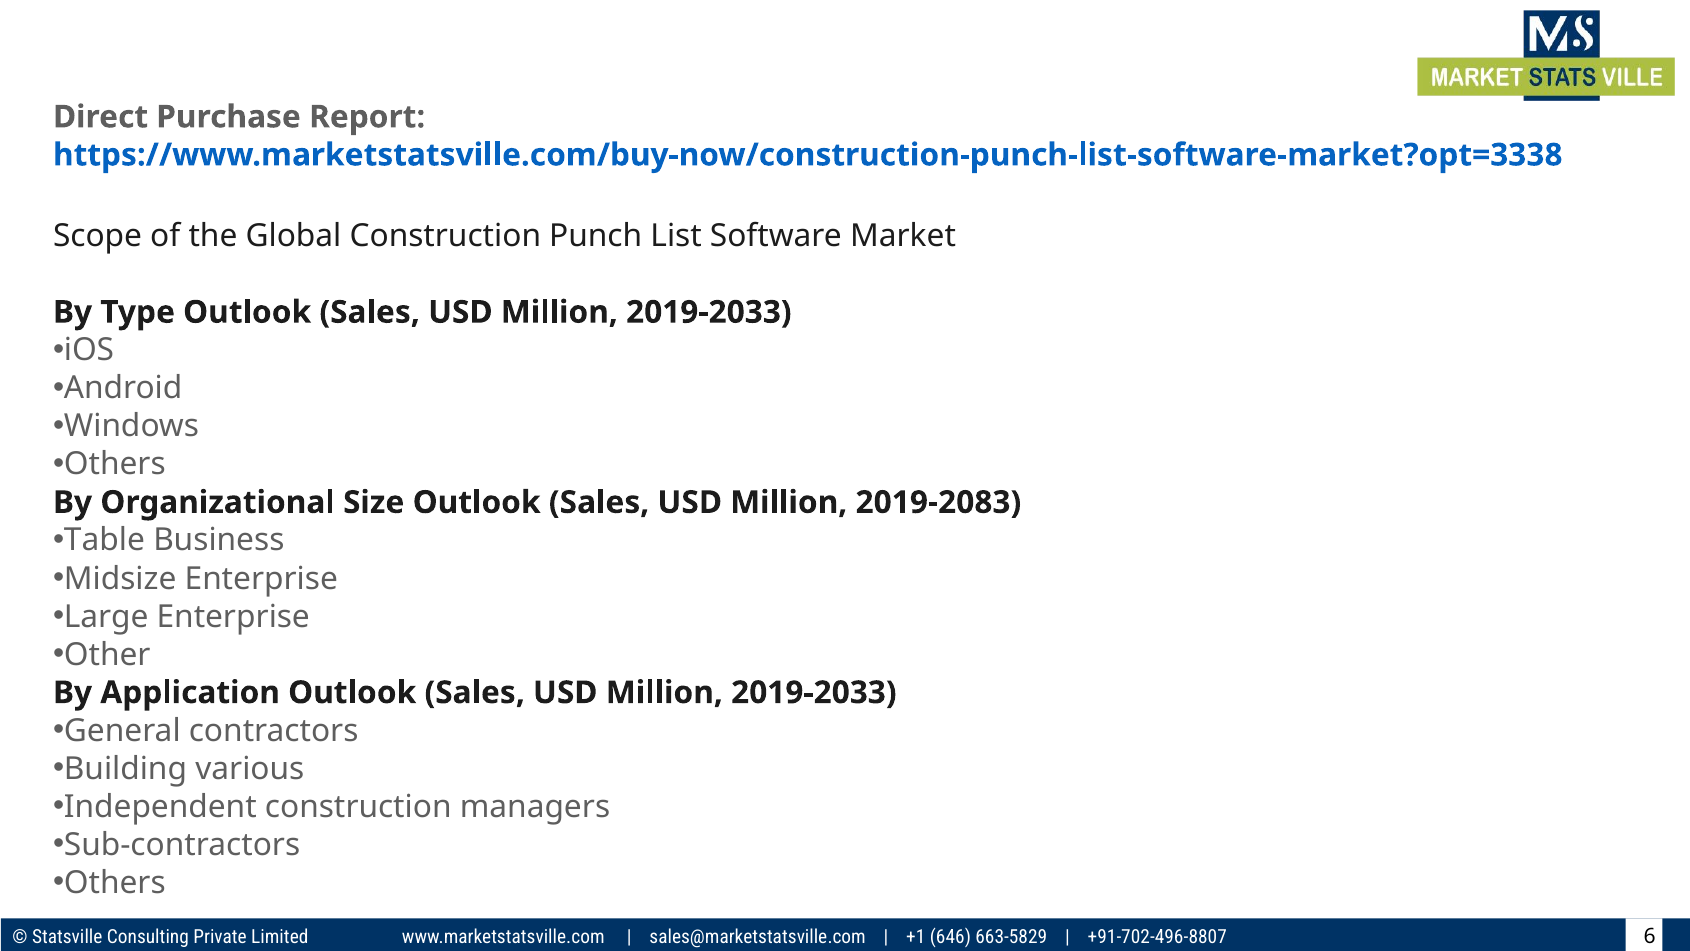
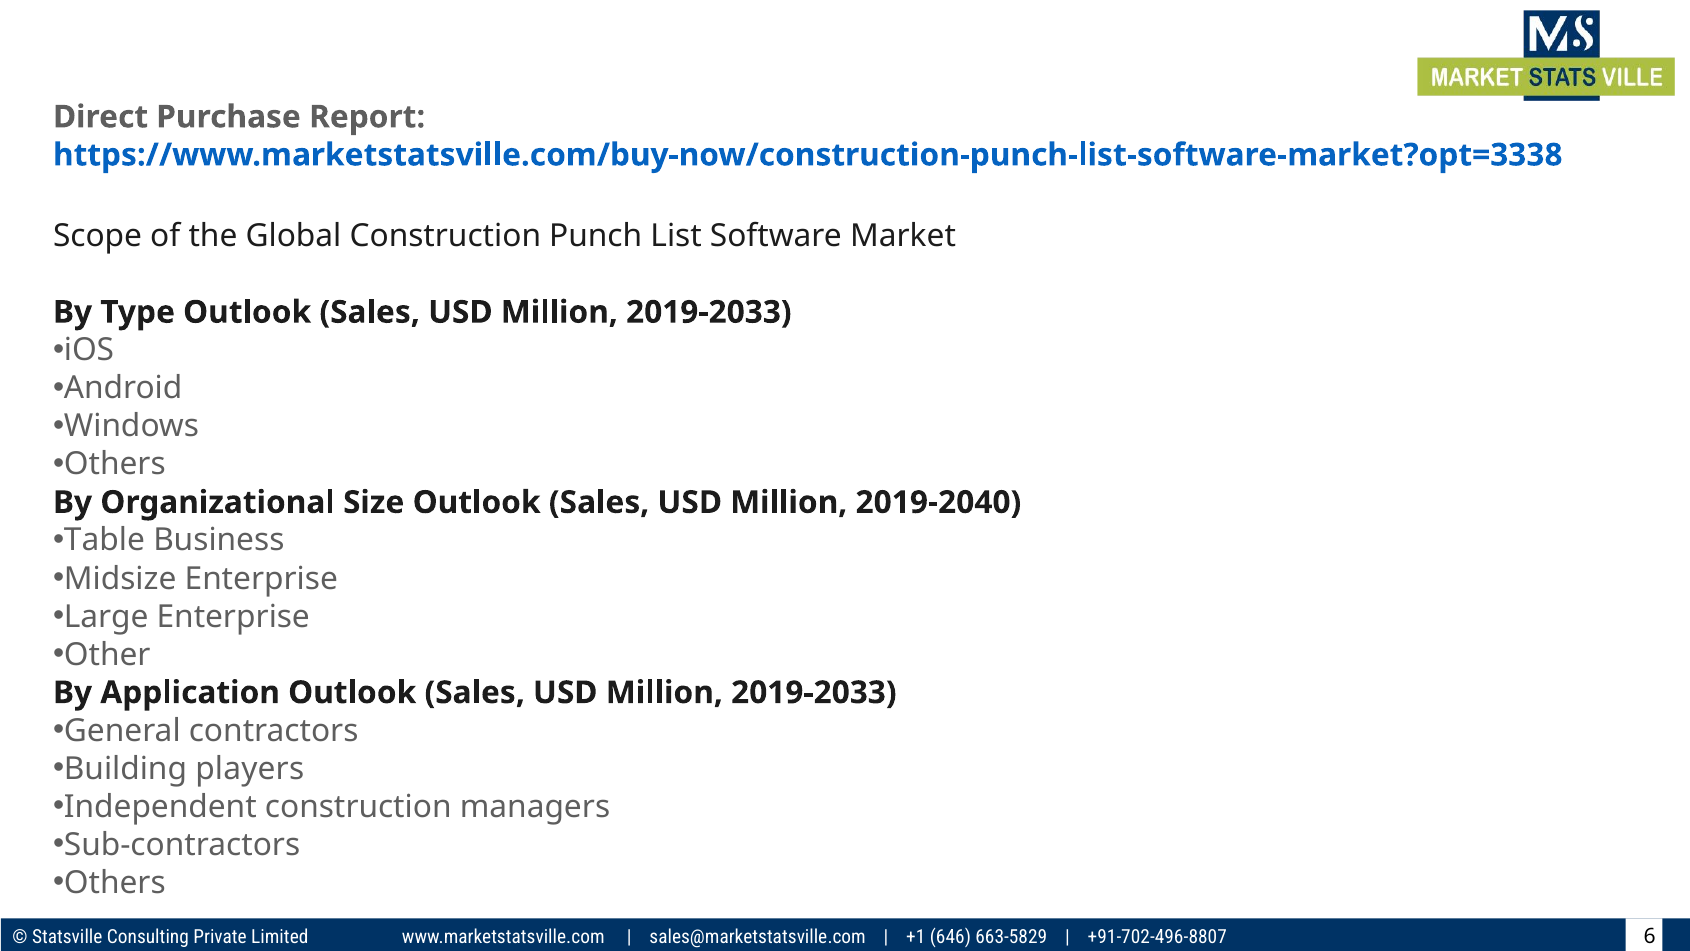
2019-2083: 2019-2083 -> 2019-2040
various: various -> players
